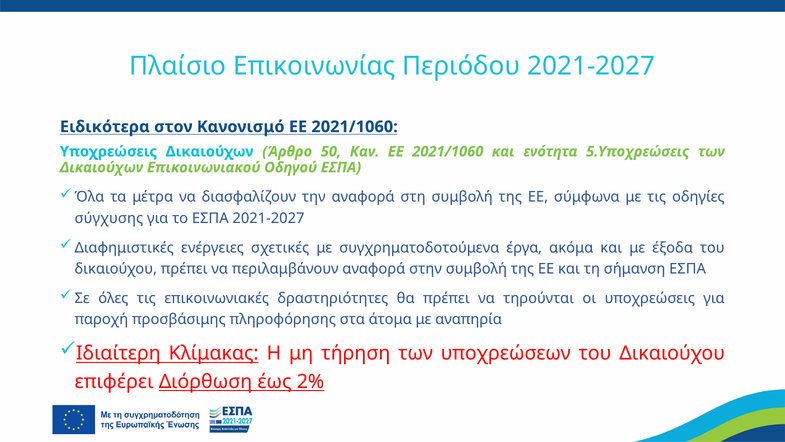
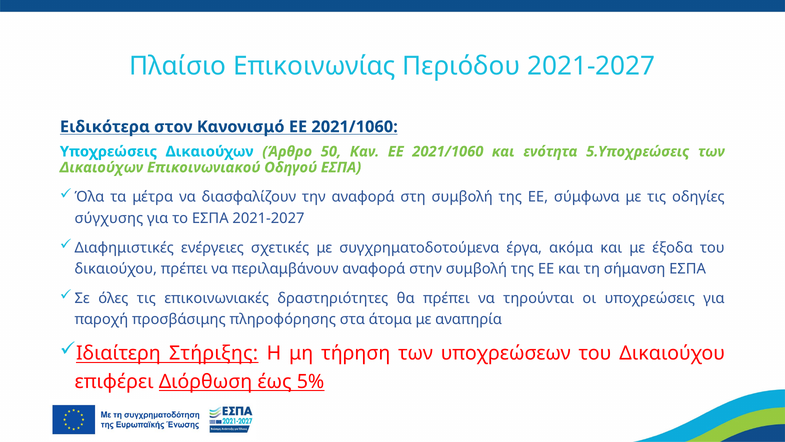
Κλίμακας: Κλίμακας -> Στήριξης
2%: 2% -> 5%
